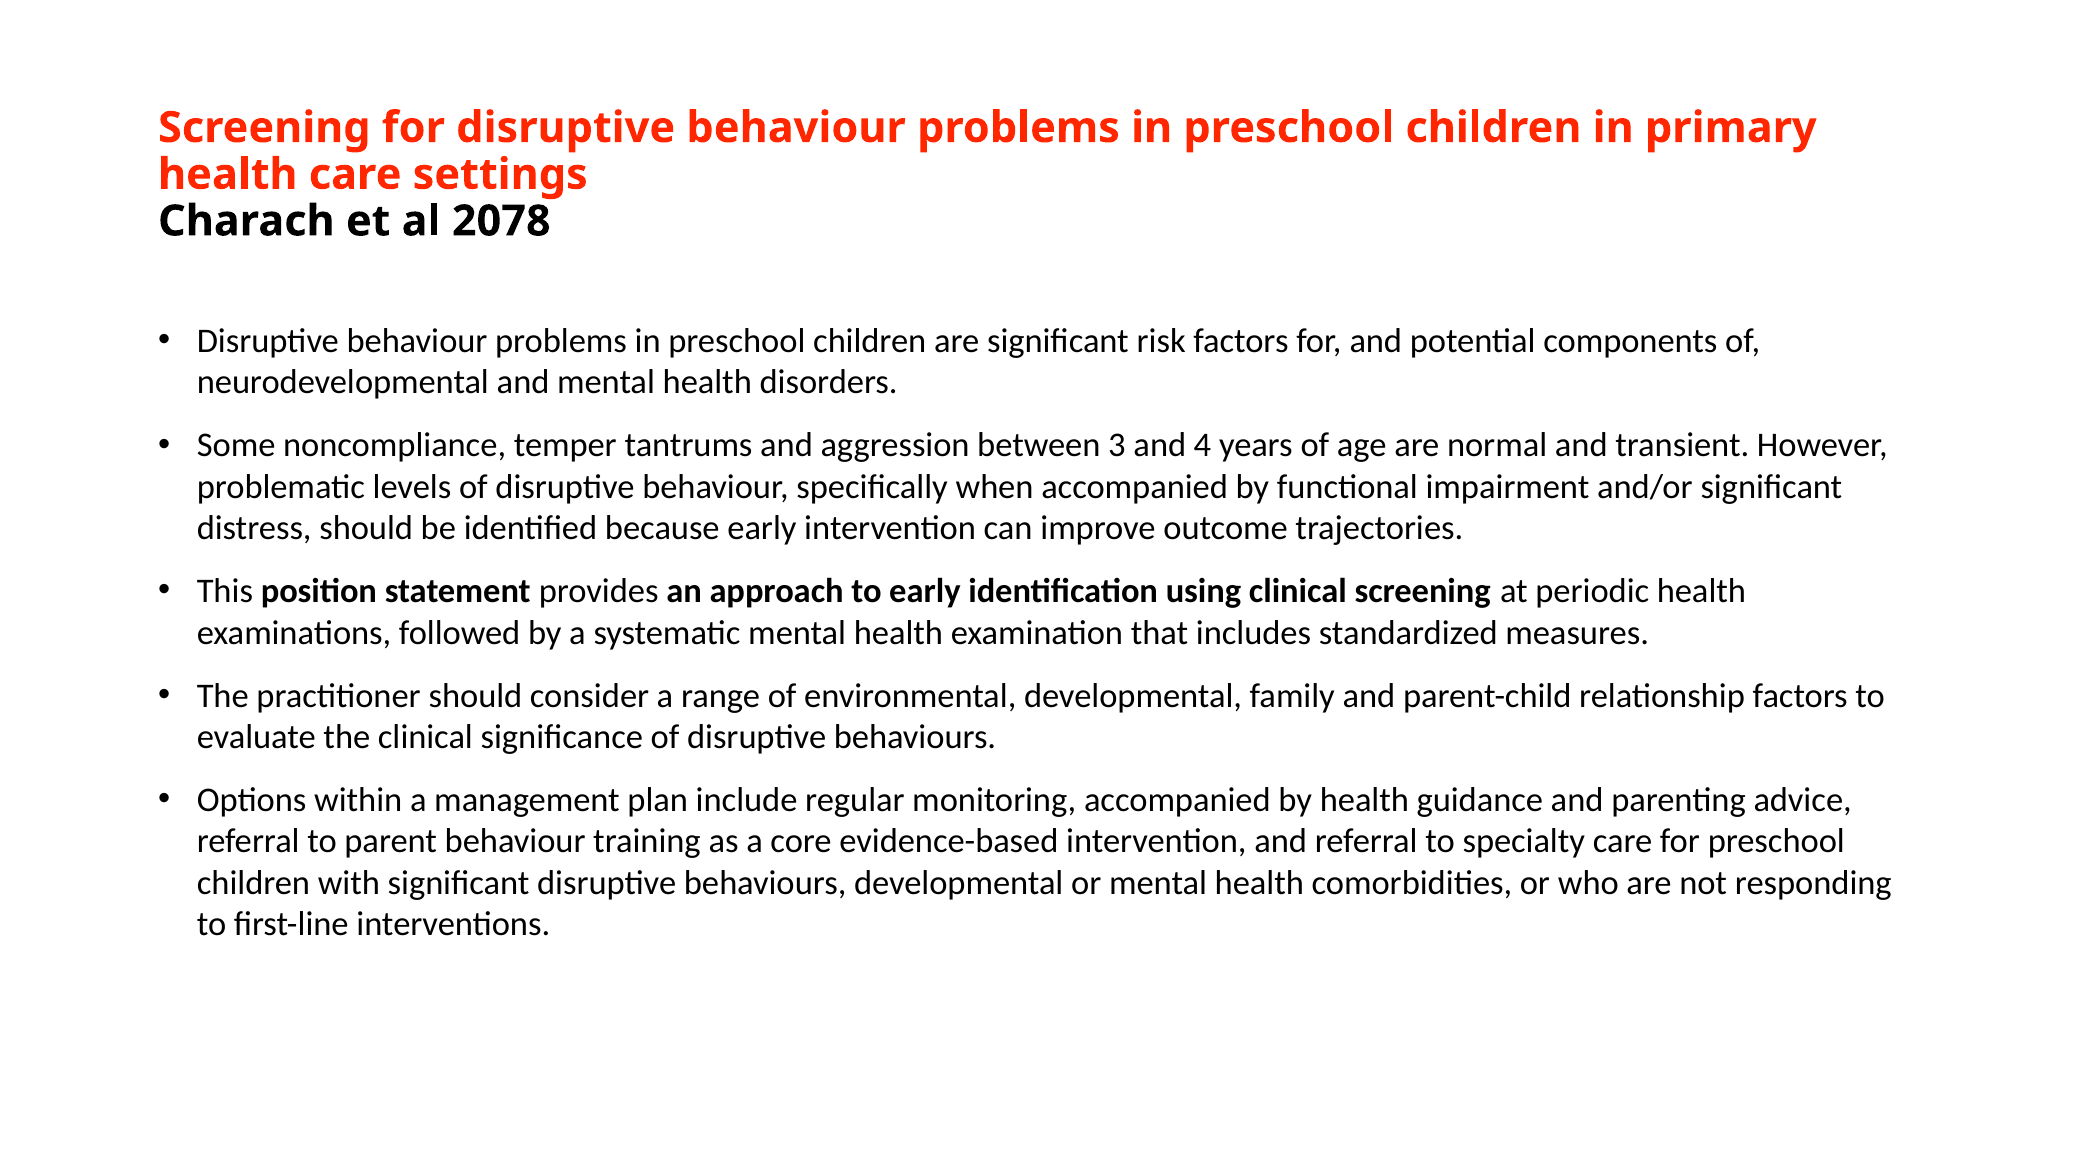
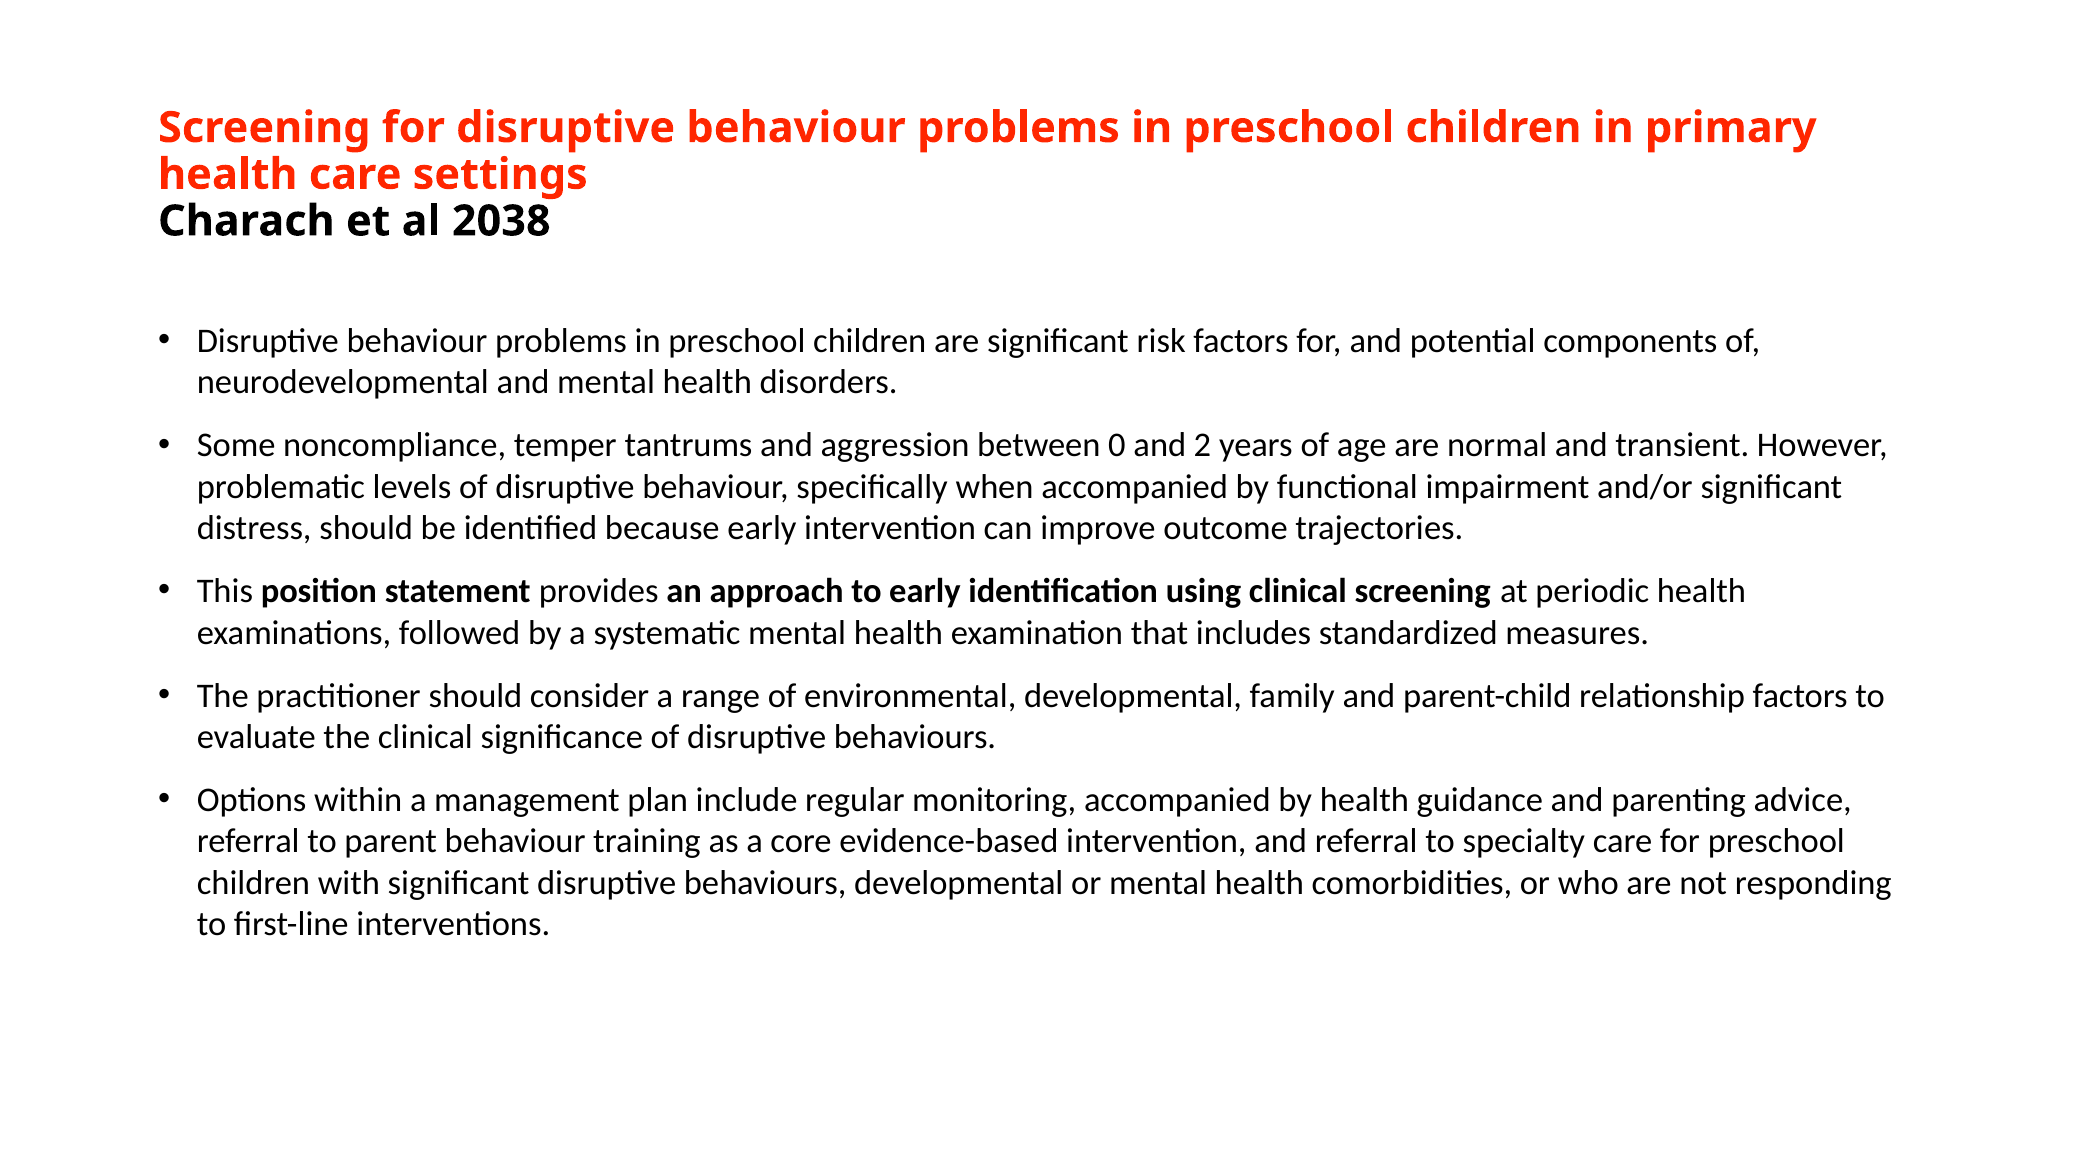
2078: 2078 -> 2038
3: 3 -> 0
4: 4 -> 2
